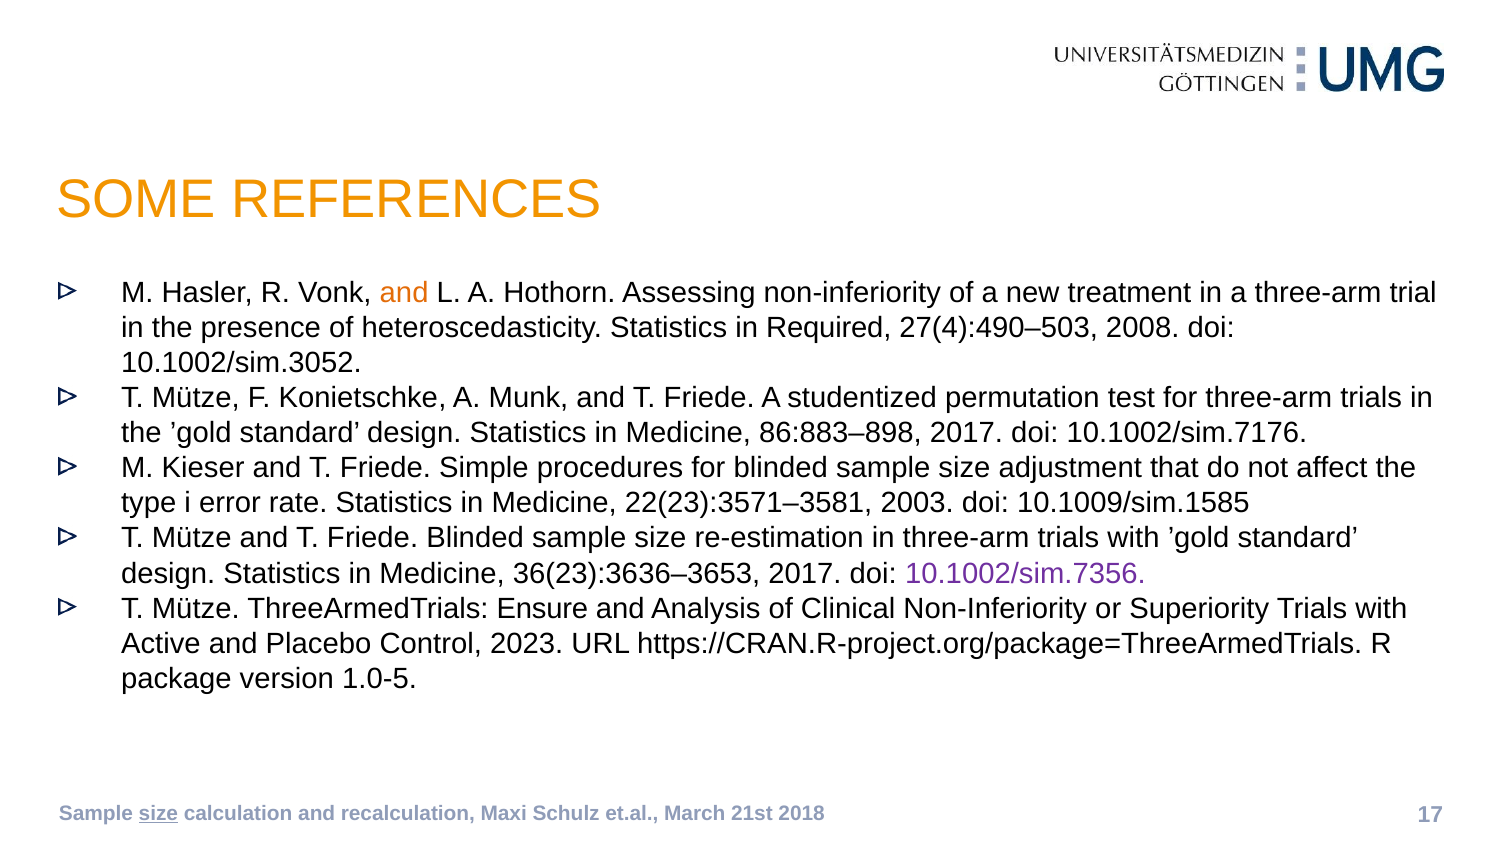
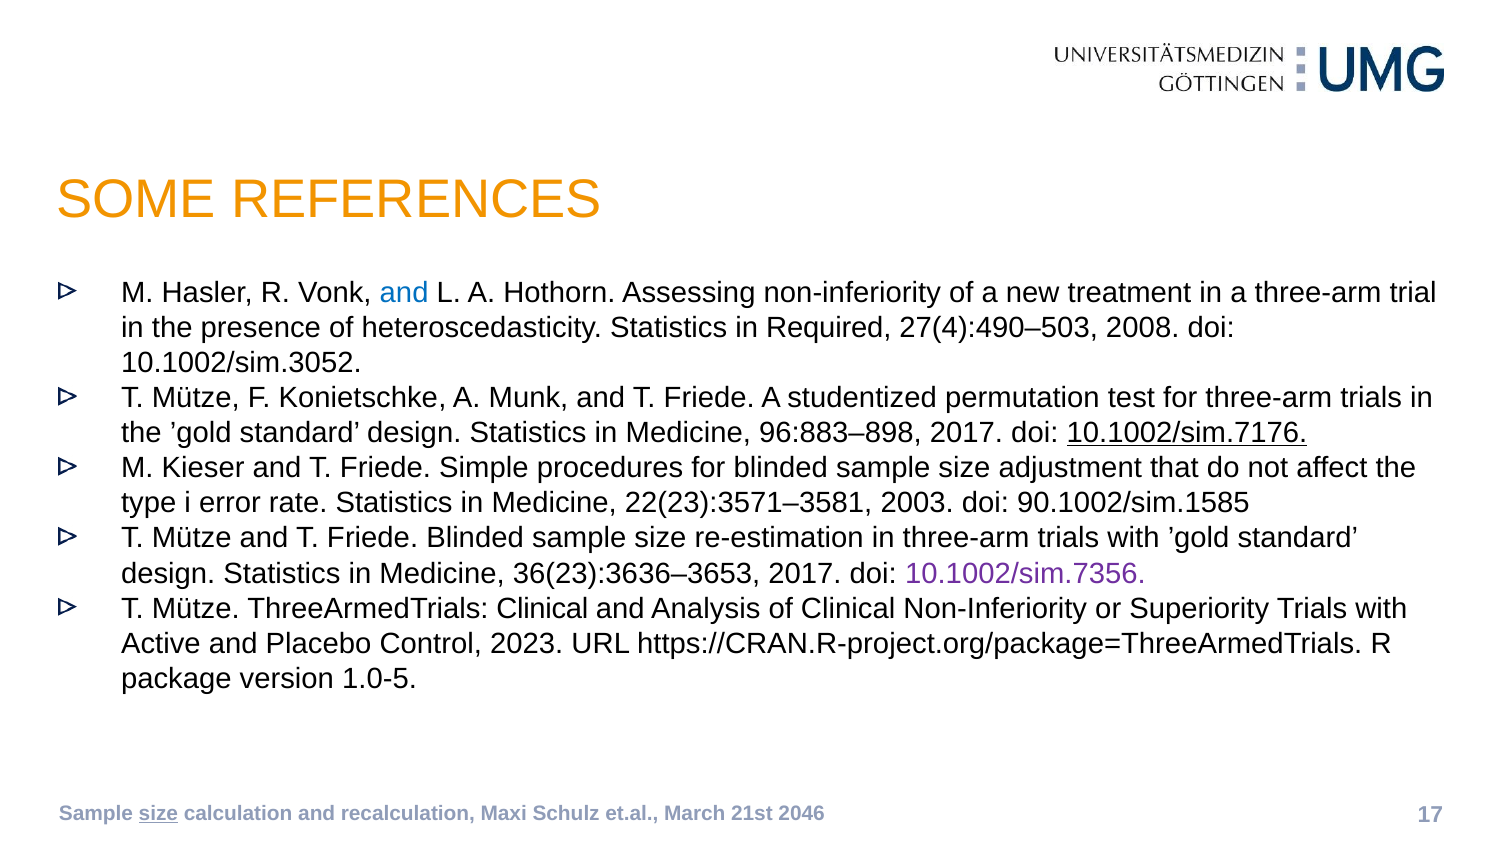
and at (404, 292) colour: orange -> blue
86:883–898: 86:883–898 -> 96:883–898
10.1002/sim.7176 underline: none -> present
10.1009/sim.1585: 10.1009/sim.1585 -> 90.1002/sim.1585
ThreeArmedTrials Ensure: Ensure -> Clinical
2018: 2018 -> 2046
